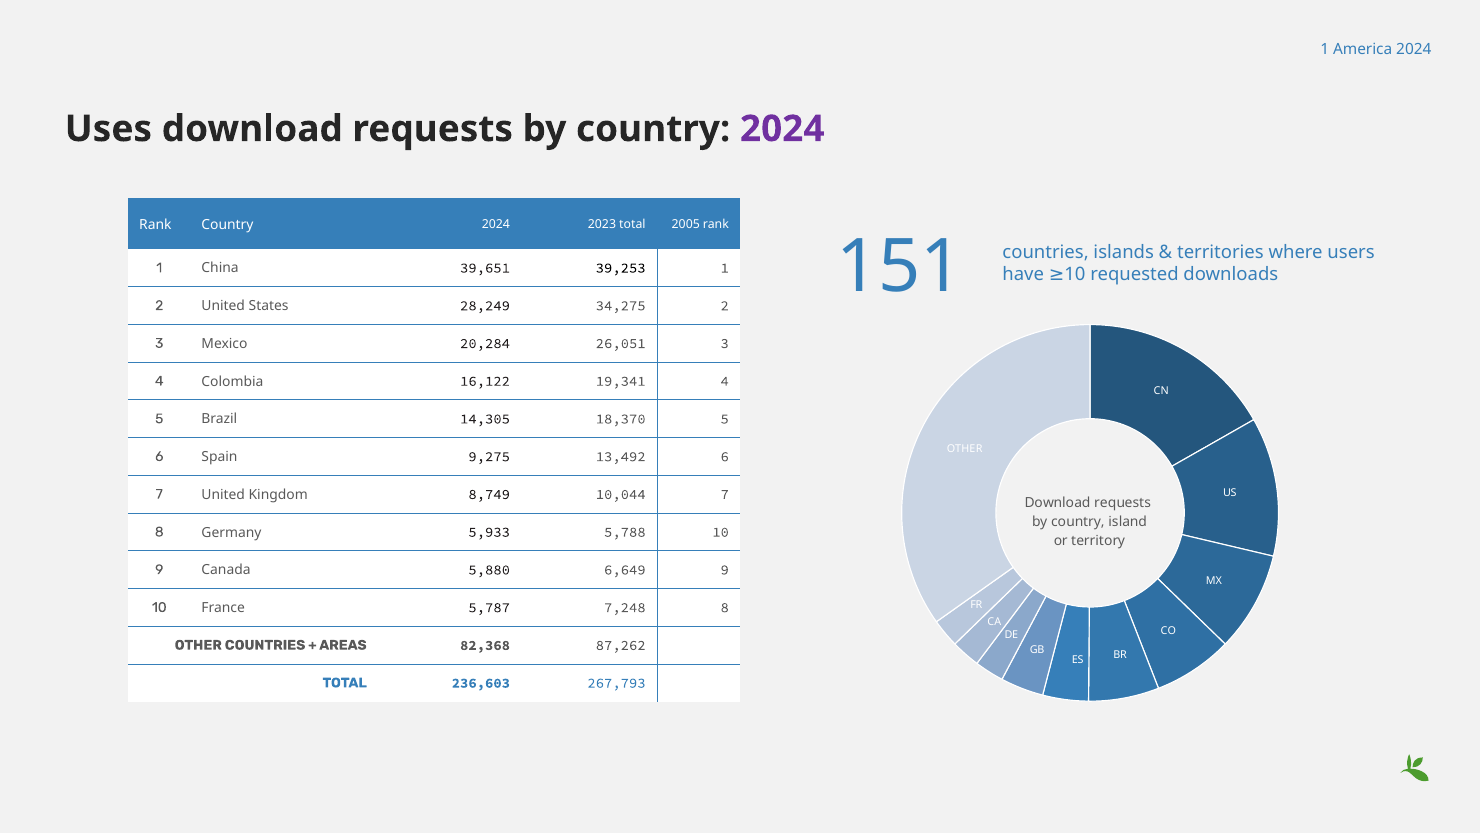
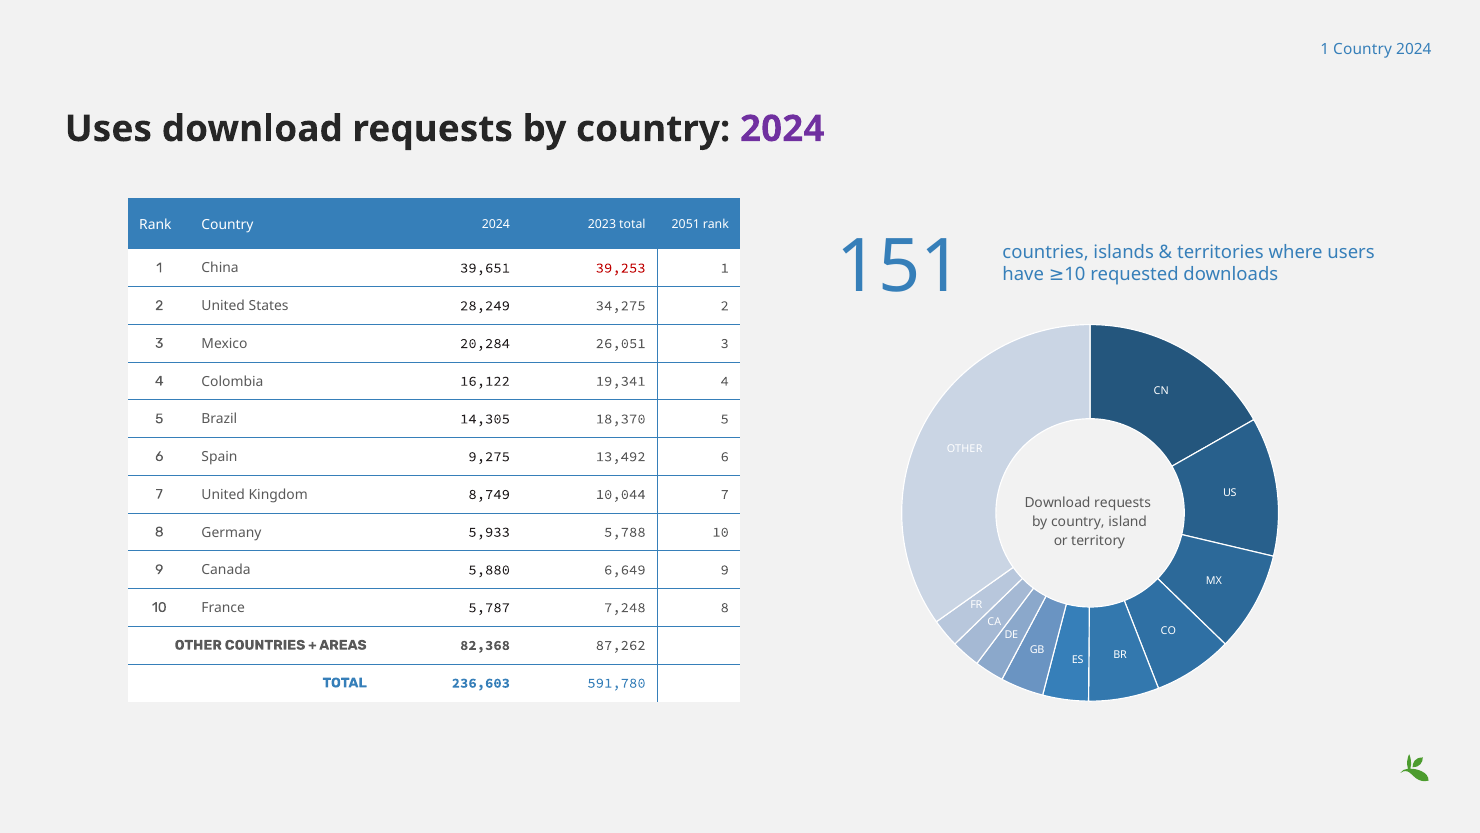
1 America: America -> Country
2005: 2005 -> 2051
39,253 colour: black -> red
267,793: 267,793 -> 591,780
